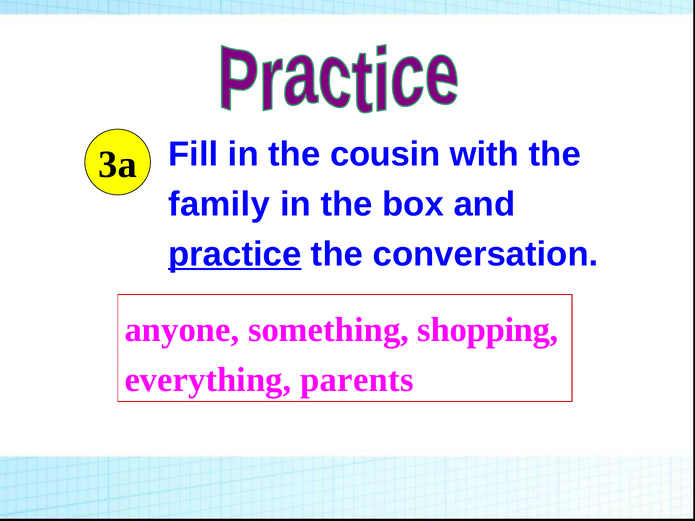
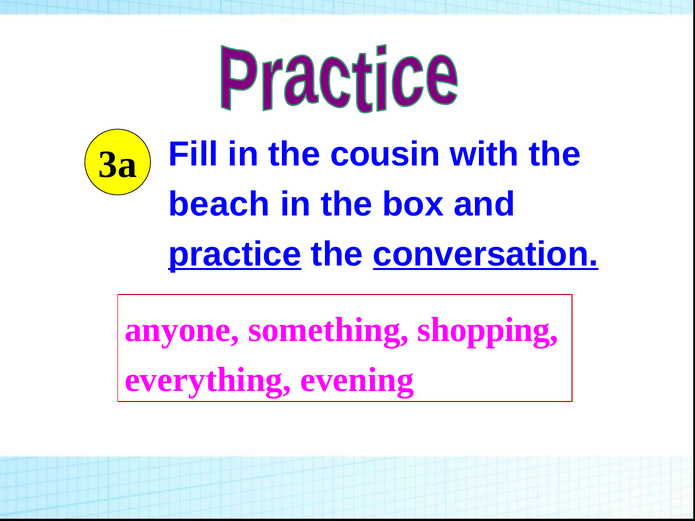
family: family -> beach
conversation underline: none -> present
parents: parents -> evening
